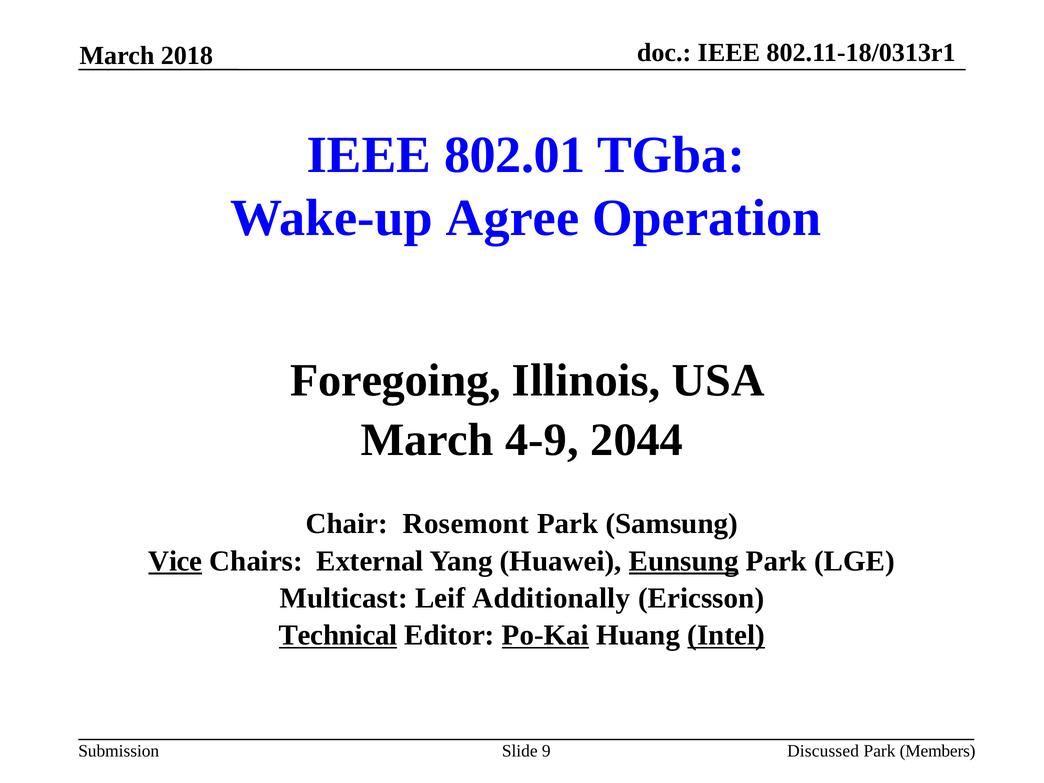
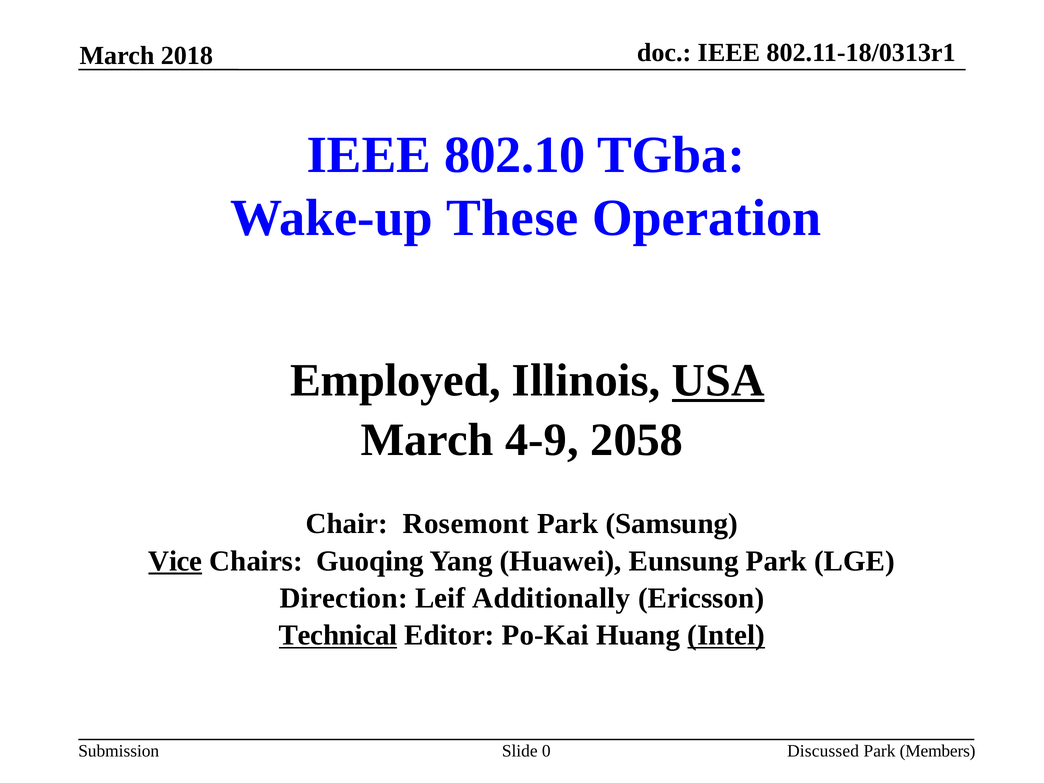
802.01: 802.01 -> 802.10
Agree: Agree -> These
Foregoing: Foregoing -> Employed
USA underline: none -> present
2044: 2044 -> 2058
External: External -> Guoqing
Eunsung underline: present -> none
Multicast: Multicast -> Direction
Po-Kai underline: present -> none
9: 9 -> 0
